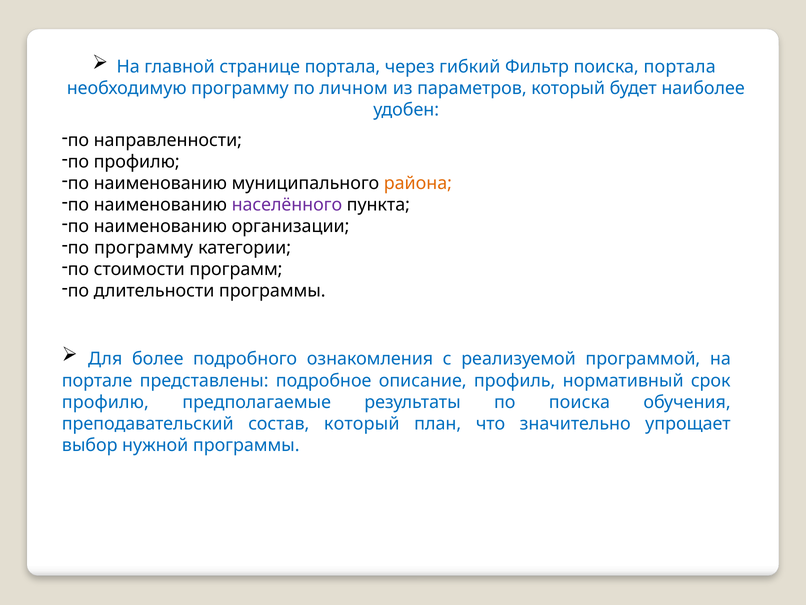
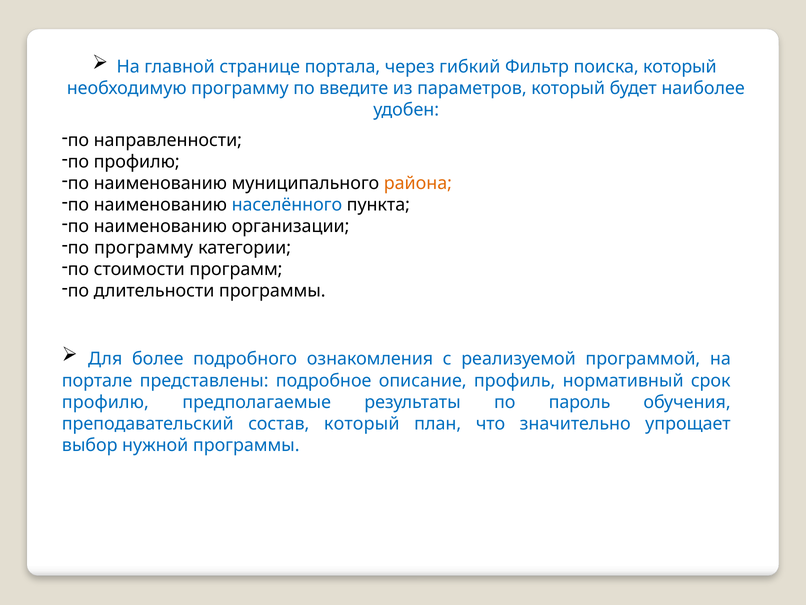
поиска портала: портала -> который
личном: личном -> введите
населённого colour: purple -> blue
по поиска: поиска -> пароль
